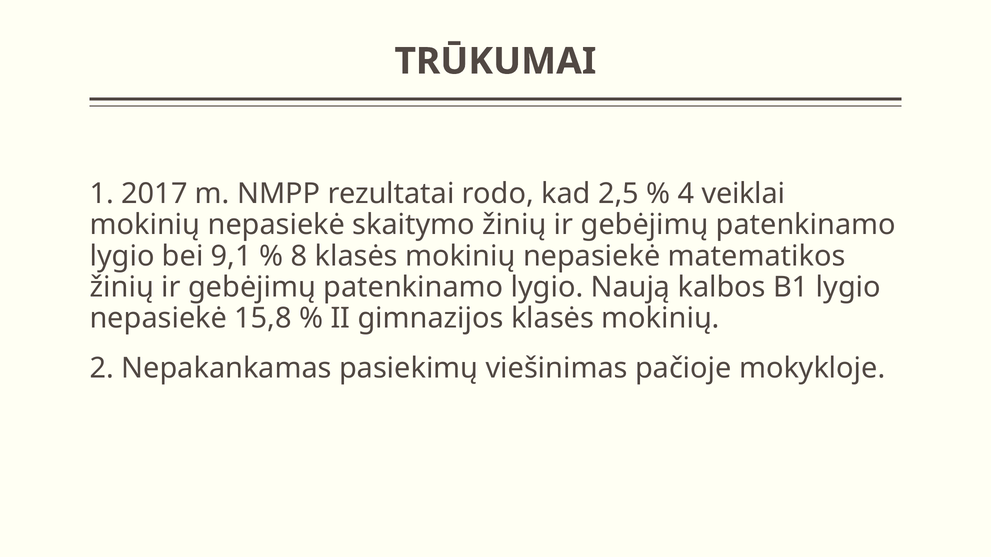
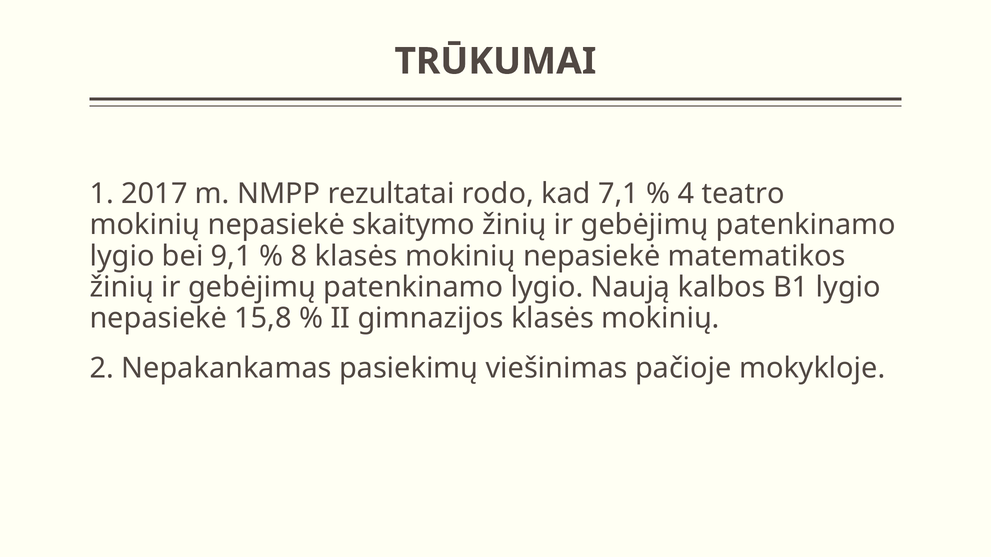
2,5: 2,5 -> 7,1
veiklai: veiklai -> teatro
